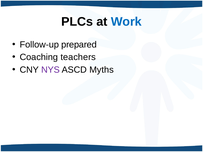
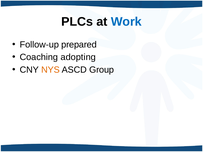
teachers: teachers -> adopting
NYS colour: purple -> orange
Myths: Myths -> Group
